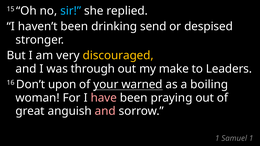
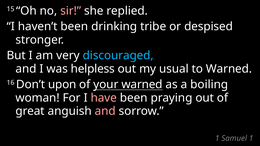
sir colour: light blue -> pink
send: send -> tribe
discouraged colour: yellow -> light blue
through: through -> helpless
make: make -> usual
to Leaders: Leaders -> Warned
